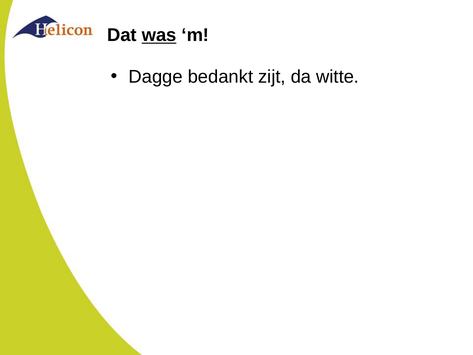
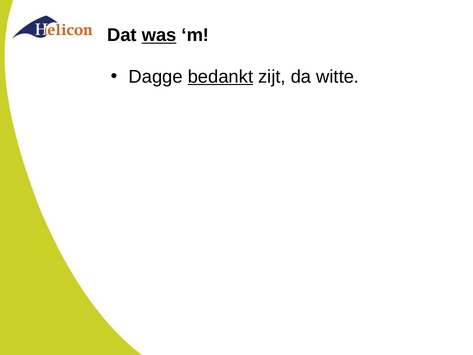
bedankt underline: none -> present
